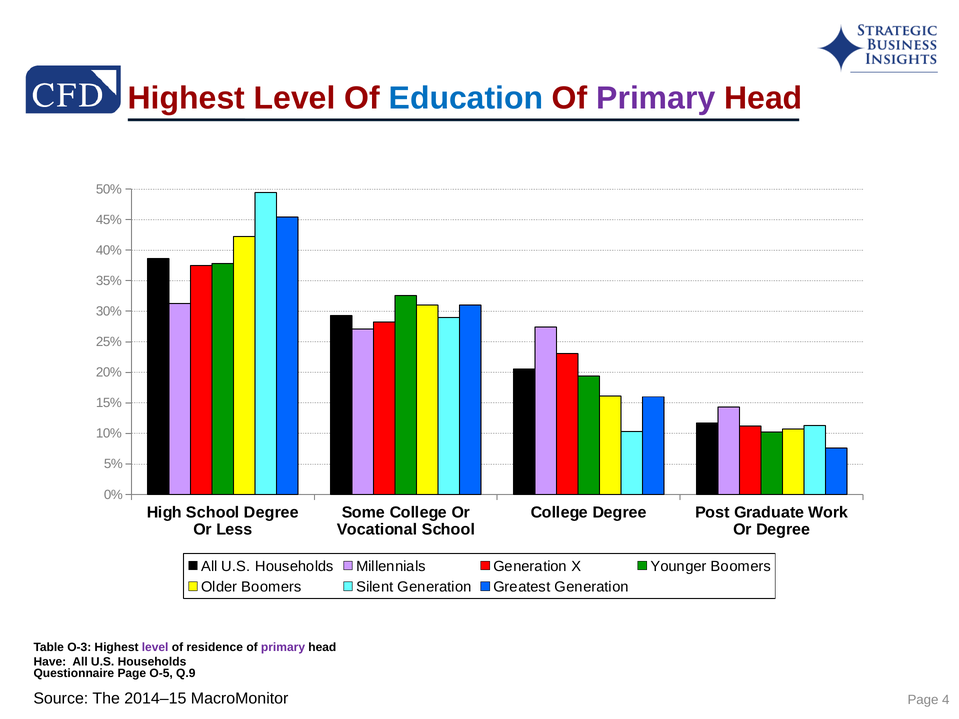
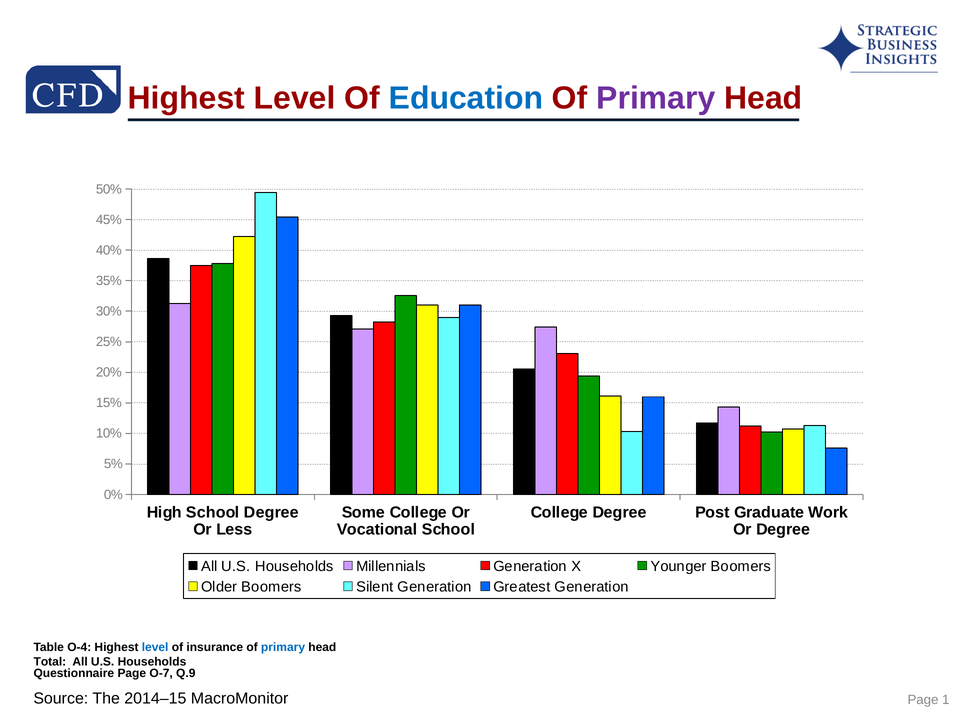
O-3: O-3 -> O-4
level at (155, 647) colour: purple -> blue
residence: residence -> insurance
primary at (283, 647) colour: purple -> blue
Have: Have -> Total
O-5: O-5 -> O-7
4: 4 -> 1
